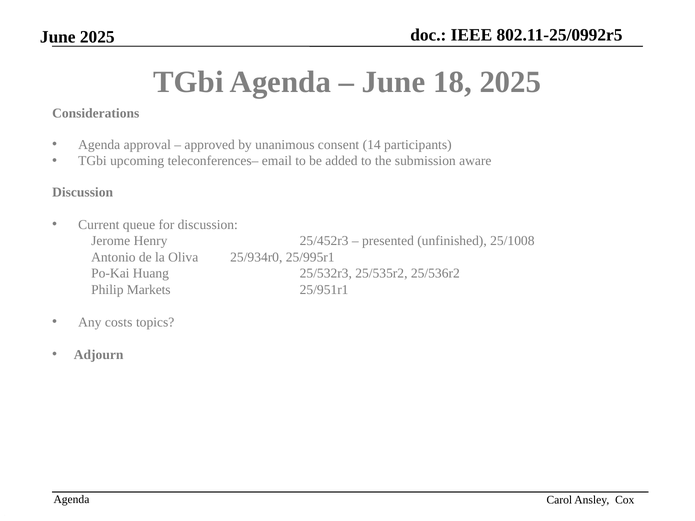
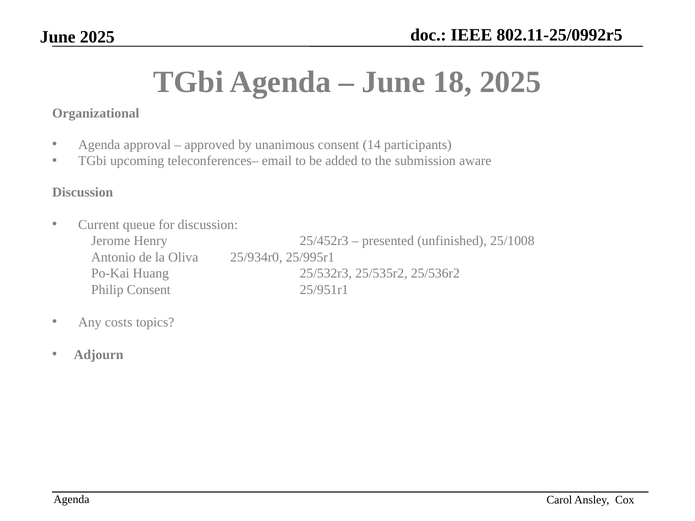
Considerations: Considerations -> Organizational
Philip Markets: Markets -> Consent
